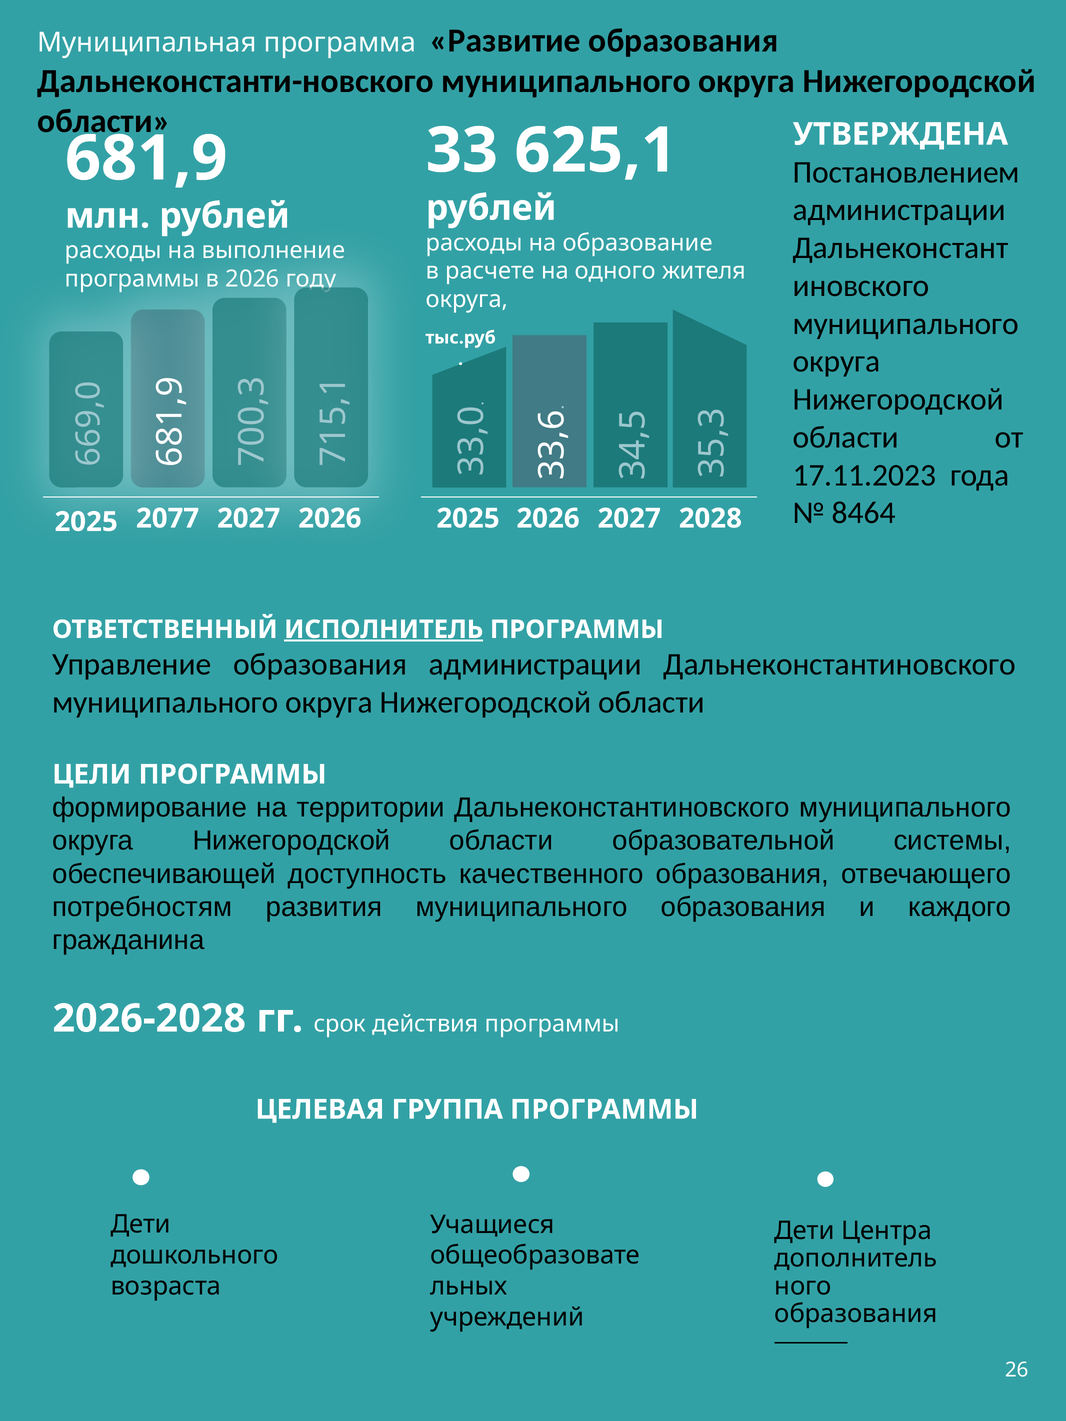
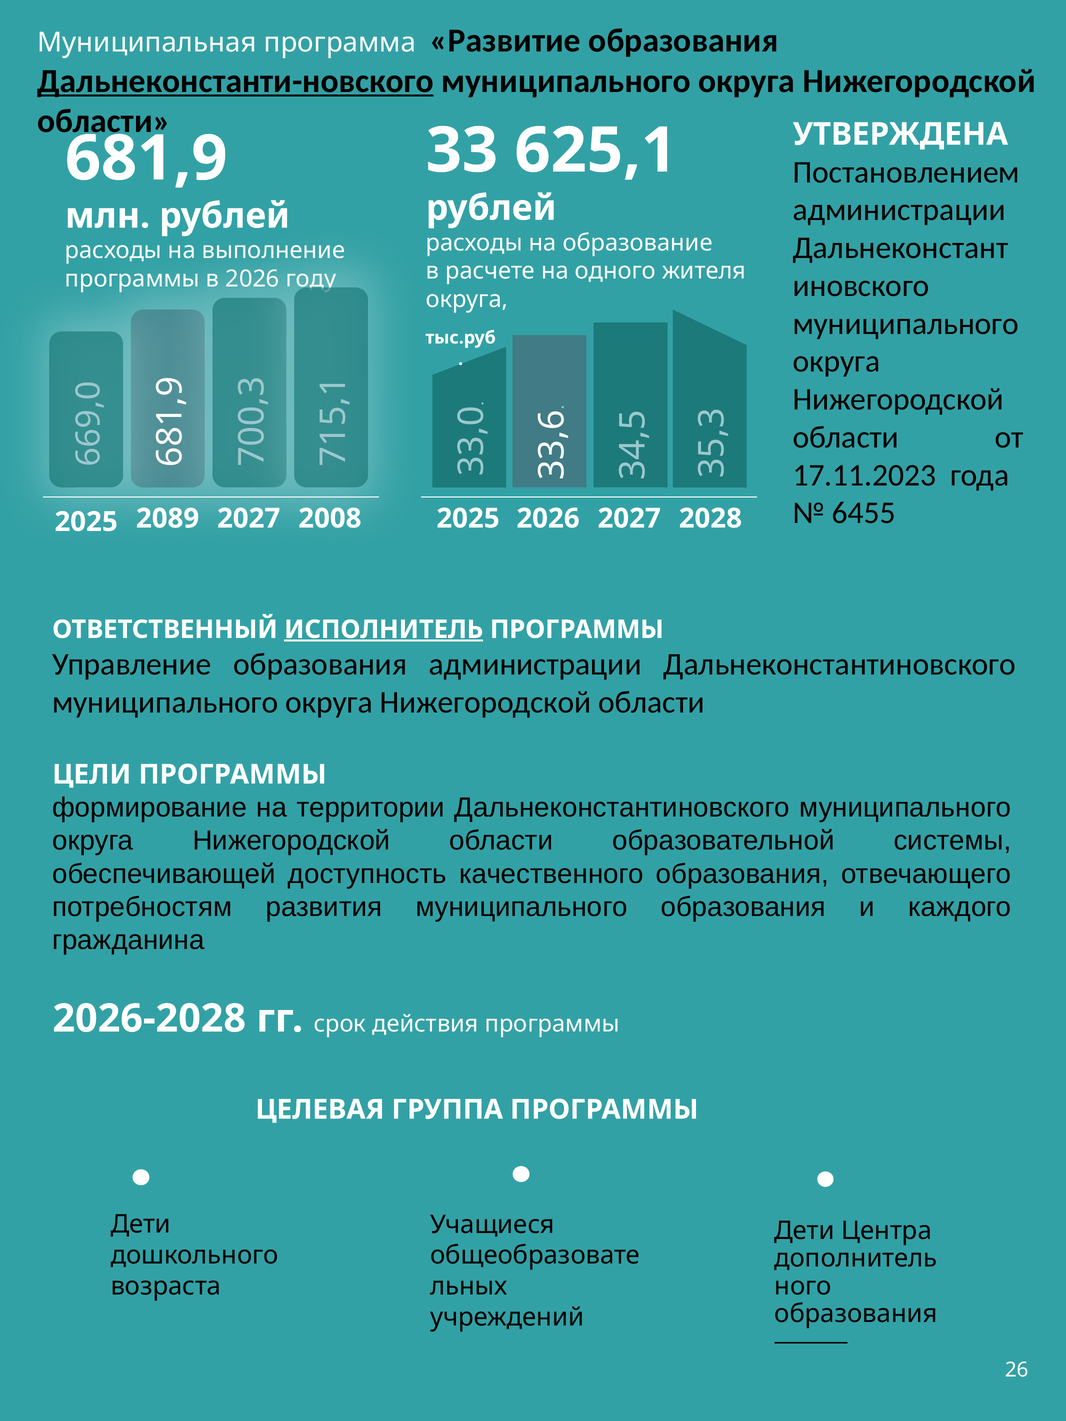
Дальнеконстанти-новского underline: none -> present
8464: 8464 -> 6455
2077: 2077 -> 2089
2027 2026: 2026 -> 2008
